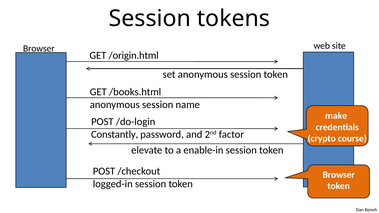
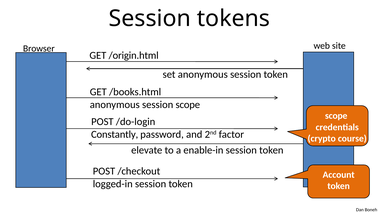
session name: name -> scope
make at (336, 116): make -> scope
Browser at (339, 175): Browser -> Account
